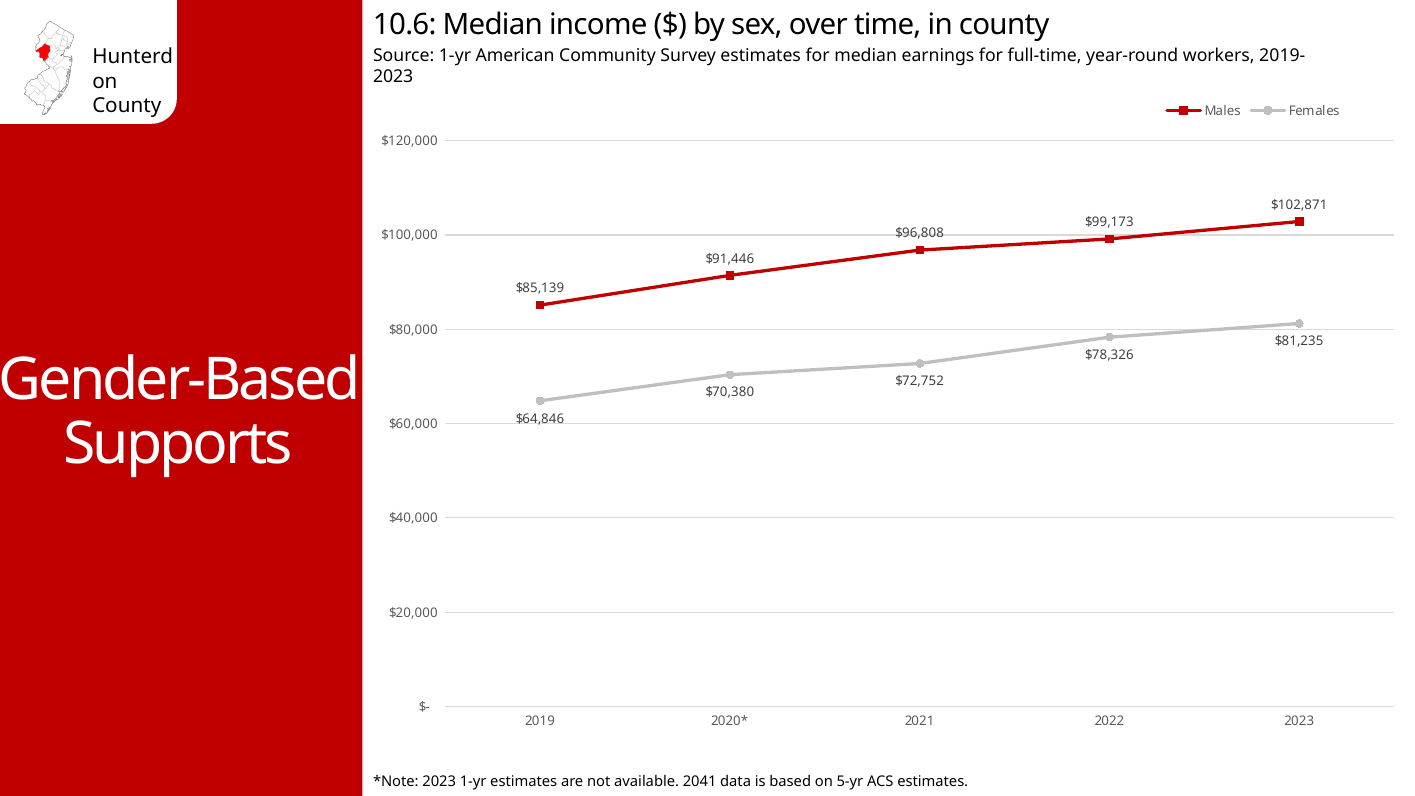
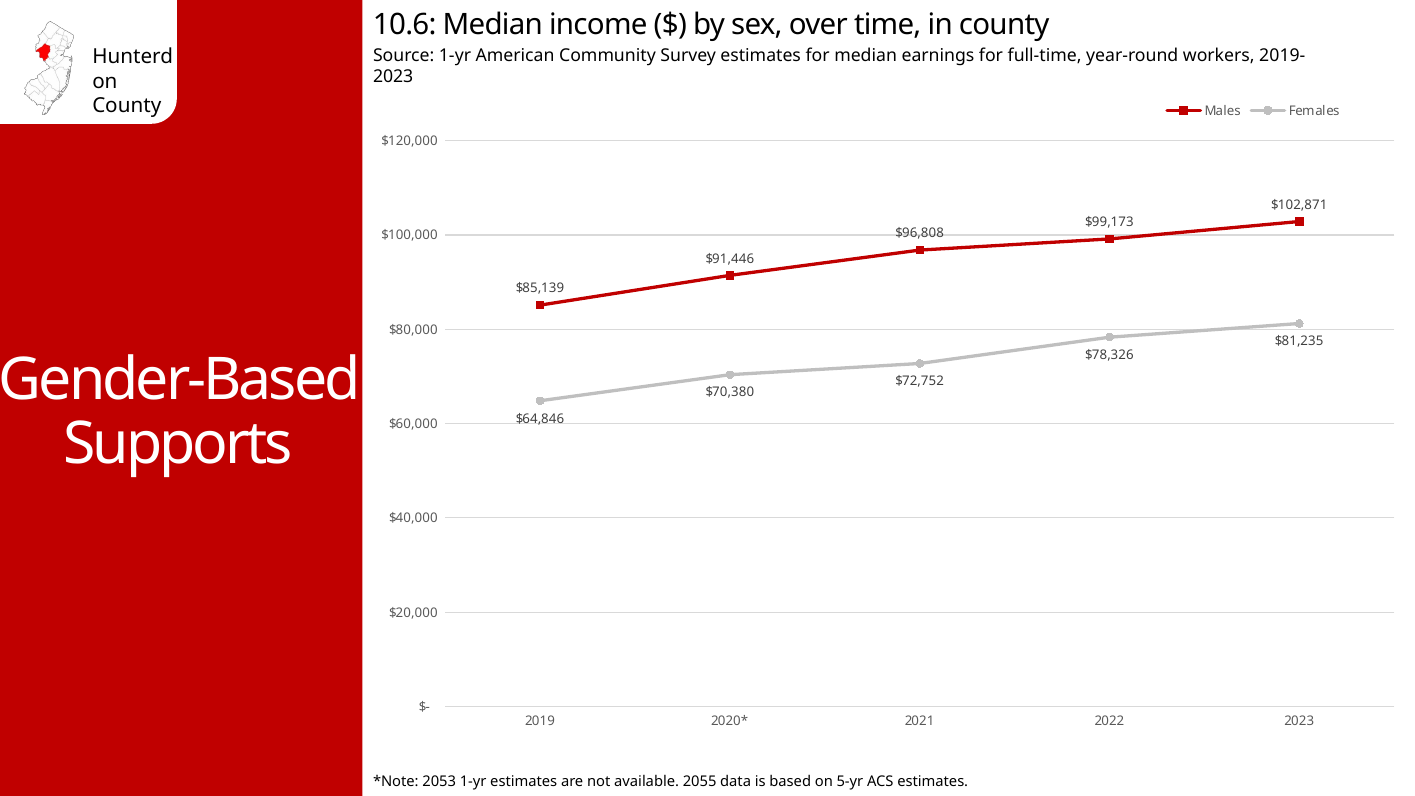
2023 at (439, 782): 2023 -> 2053
2041: 2041 -> 2055
